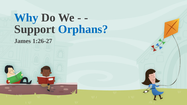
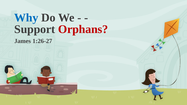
Orphans colour: blue -> red
